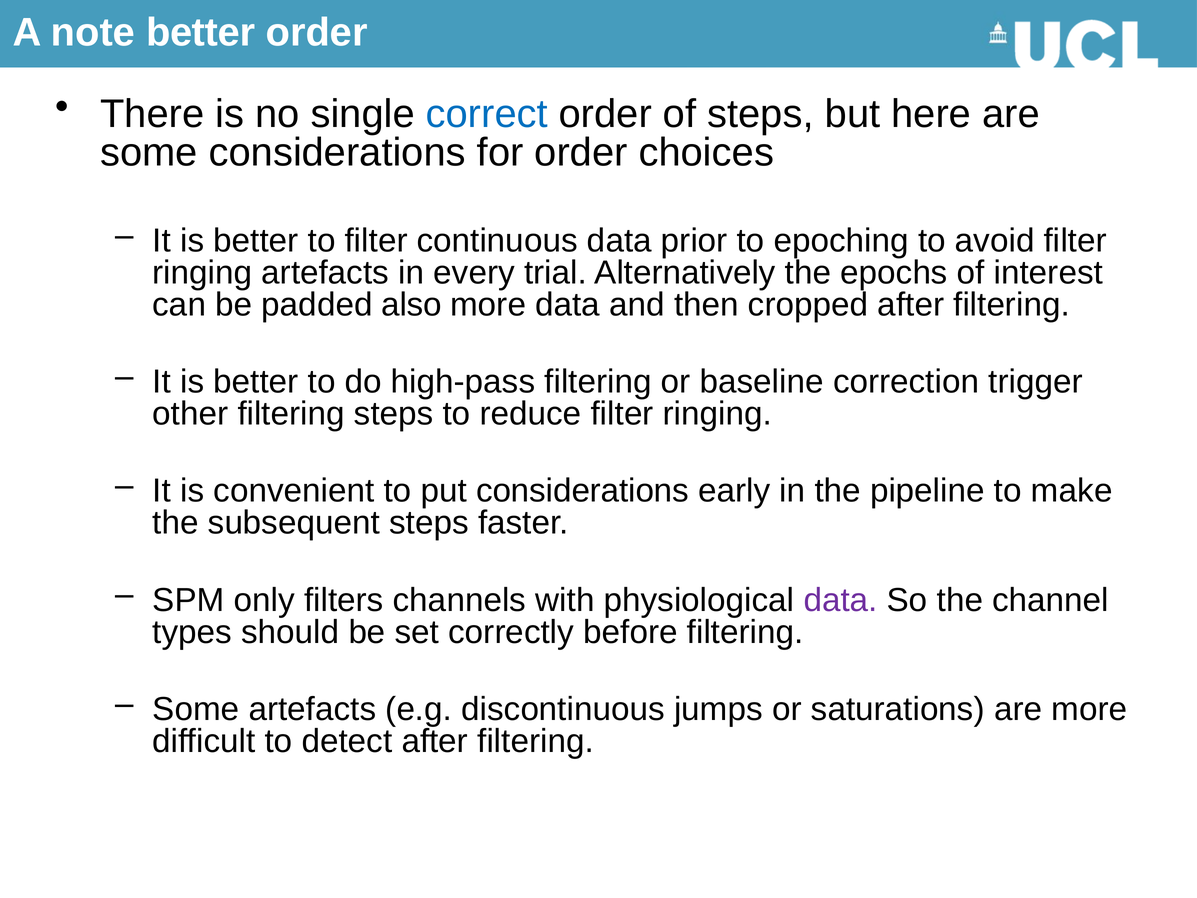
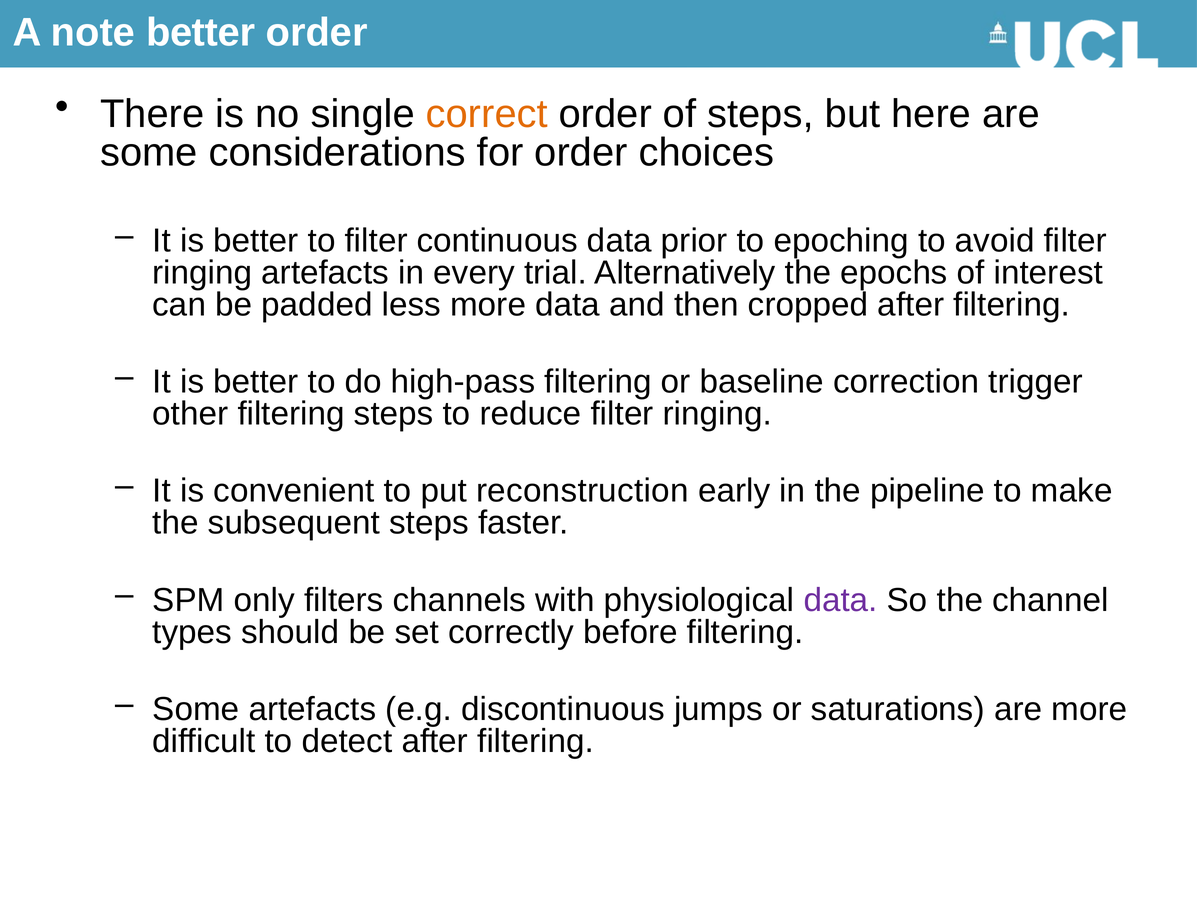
correct colour: blue -> orange
also: also -> less
put considerations: considerations -> reconstruction
